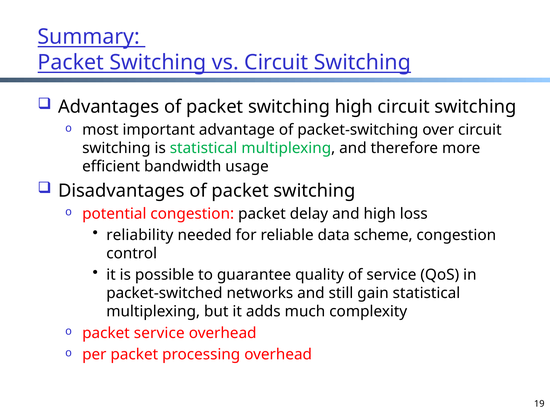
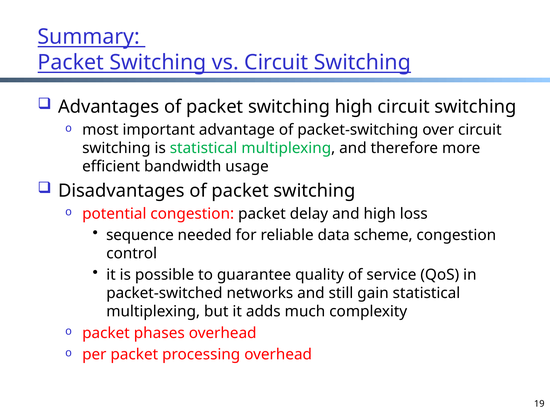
reliability: reliability -> sequence
packet service: service -> phases
